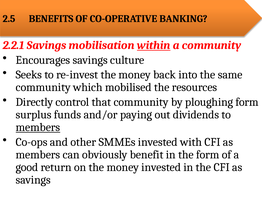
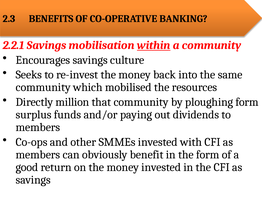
2.5: 2.5 -> 2.3
control: control -> million
members at (38, 127) underline: present -> none
